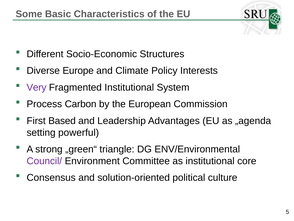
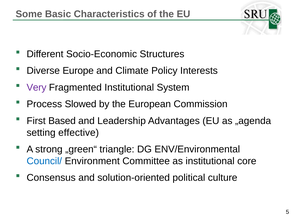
Carbon: Carbon -> Slowed
powerful: powerful -> effective
Council/ colour: purple -> blue
